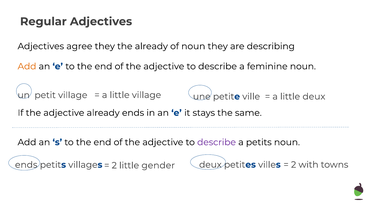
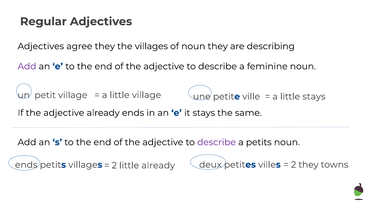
the already: already -> villages
Add at (27, 66) colour: orange -> purple
little deux: deux -> stays
little gender: gender -> already
2 with: with -> they
